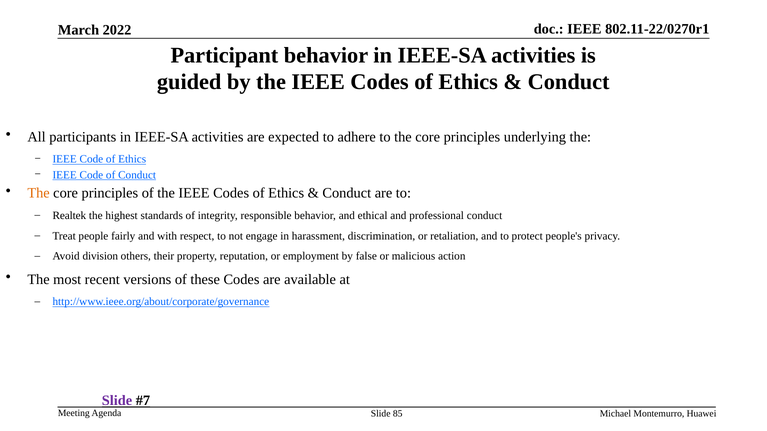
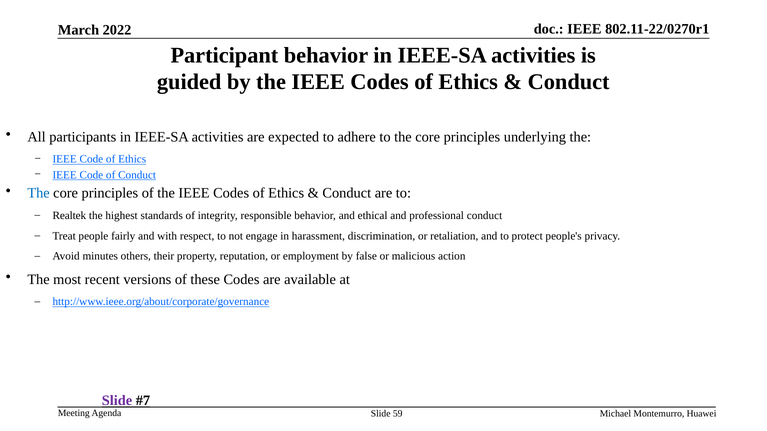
The at (39, 193) colour: orange -> blue
division: division -> minutes
85: 85 -> 59
